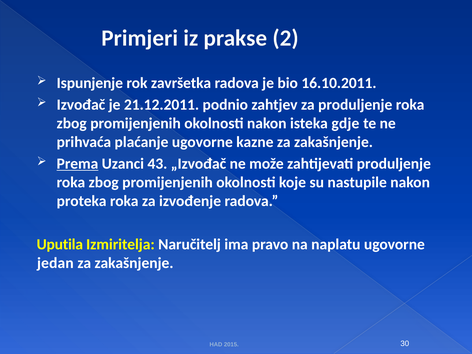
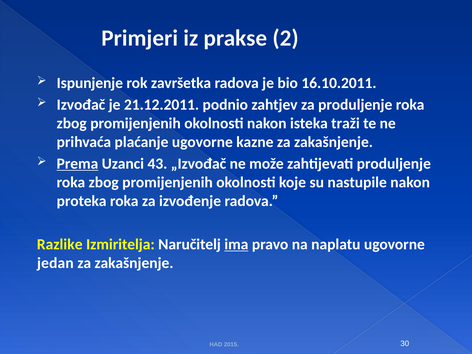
gdje: gdje -> traži
Uputila: Uputila -> Razlike
ima underline: none -> present
